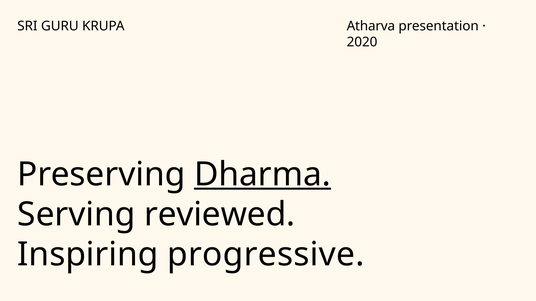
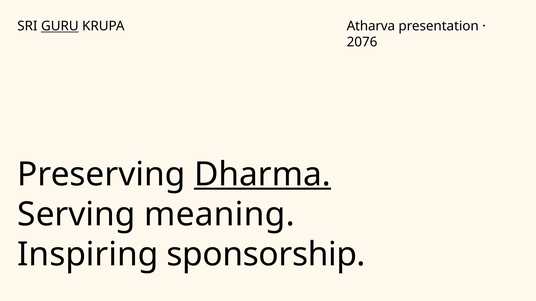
GURU underline: none -> present
2020: 2020 -> 2076
reviewed: reviewed -> meaning
progressive: progressive -> sponsorship
